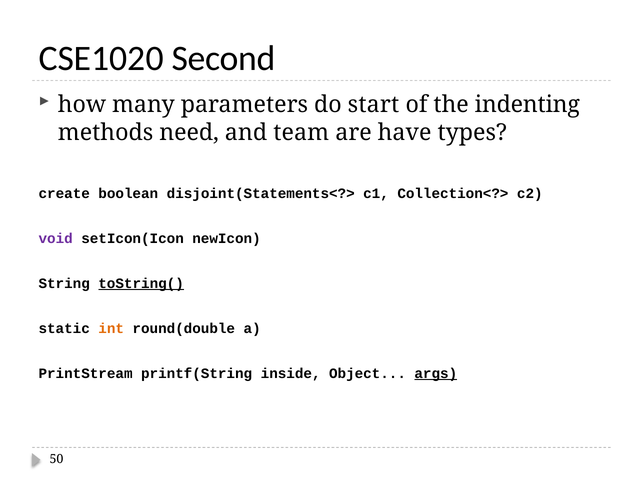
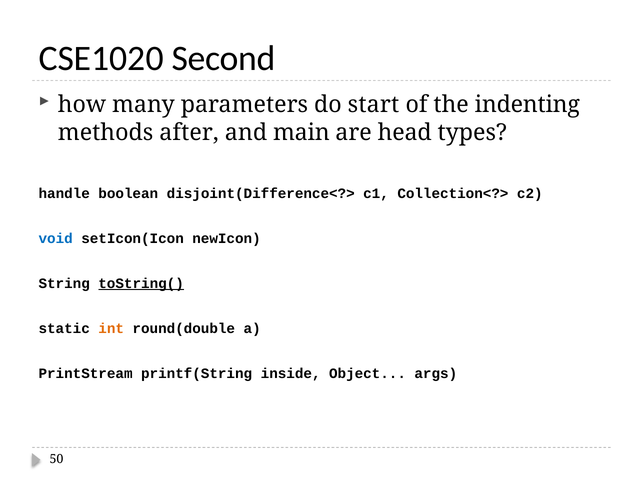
need: need -> after
team: team -> main
have: have -> head
create: create -> handle
disjoint(Statements<?>: disjoint(Statements<?> -> disjoint(Difference<?>
void colour: purple -> blue
args underline: present -> none
